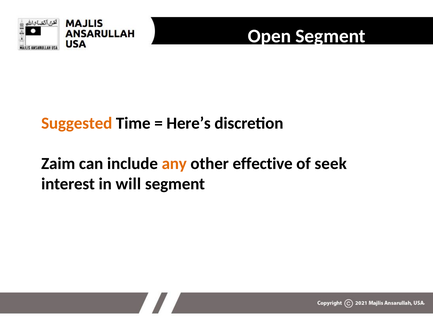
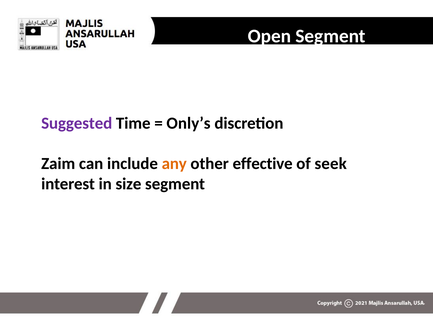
Suggested colour: orange -> purple
Here’s: Here’s -> Only’s
will: will -> size
